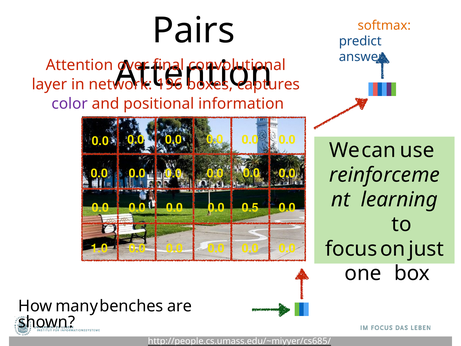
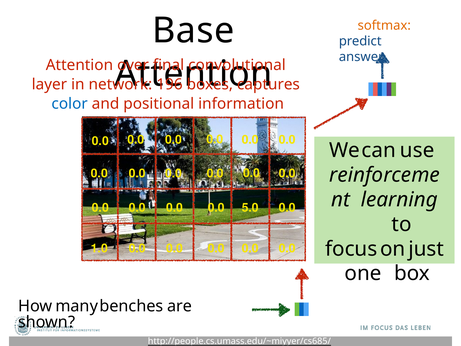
Pairs: Pairs -> Base
color colour: purple -> blue
0.5: 0.5 -> 5.0
